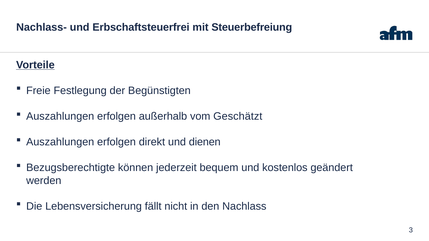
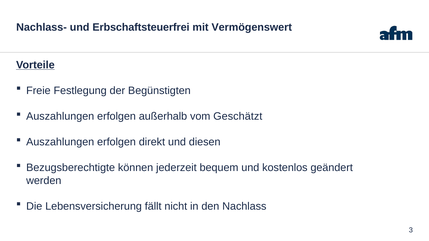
Steuerbefreiung: Steuerbefreiung -> Vermögenswert
dienen: dienen -> diesen
